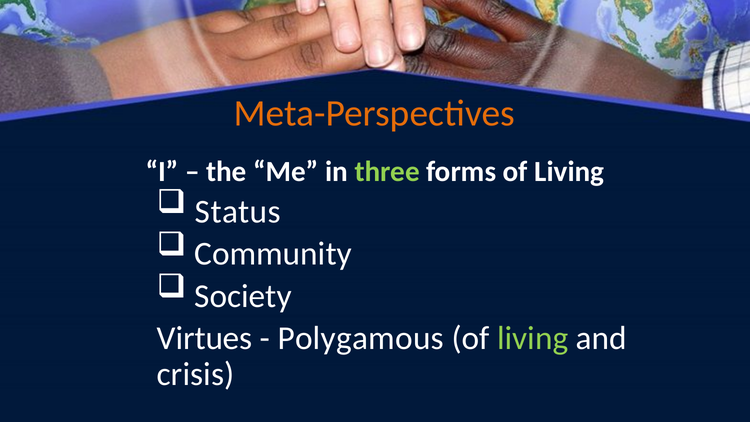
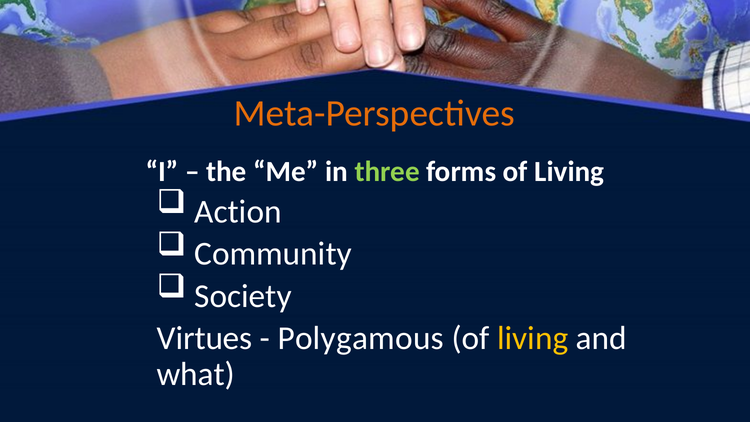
Status: Status -> Action
living at (533, 338) colour: light green -> yellow
crisis: crisis -> what
